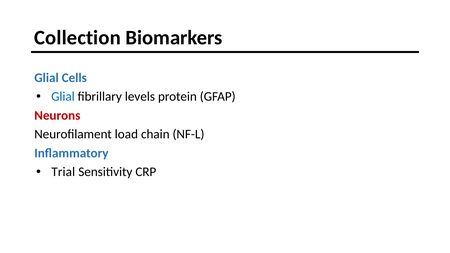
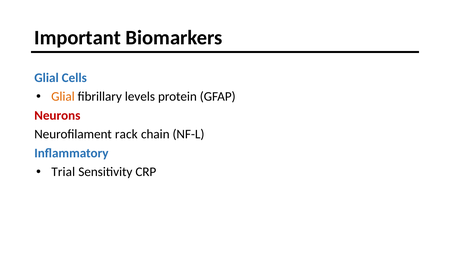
Collection: Collection -> Important
Glial at (63, 97) colour: blue -> orange
load: load -> rack
